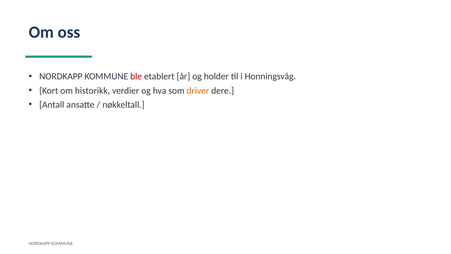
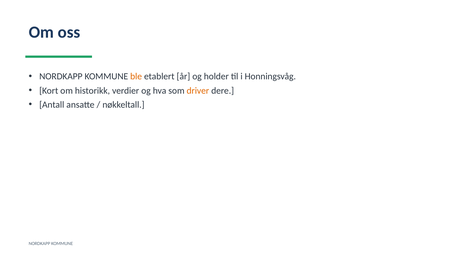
ble colour: red -> orange
